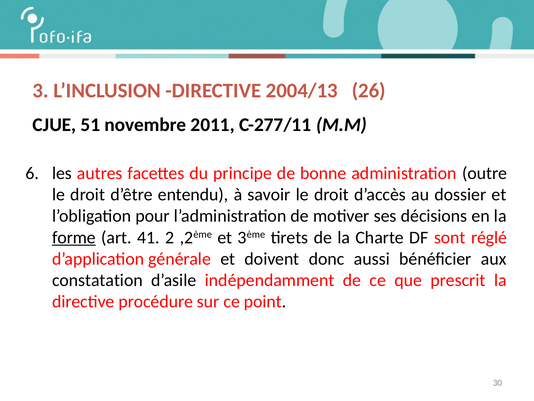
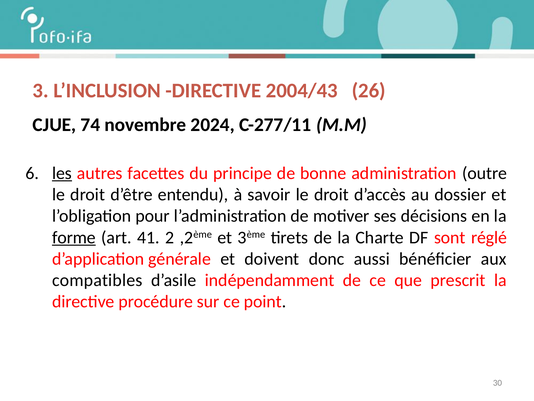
2004/13: 2004/13 -> 2004/43
51: 51 -> 74
2011: 2011 -> 2024
les underline: none -> present
constatation: constatation -> compatibles
